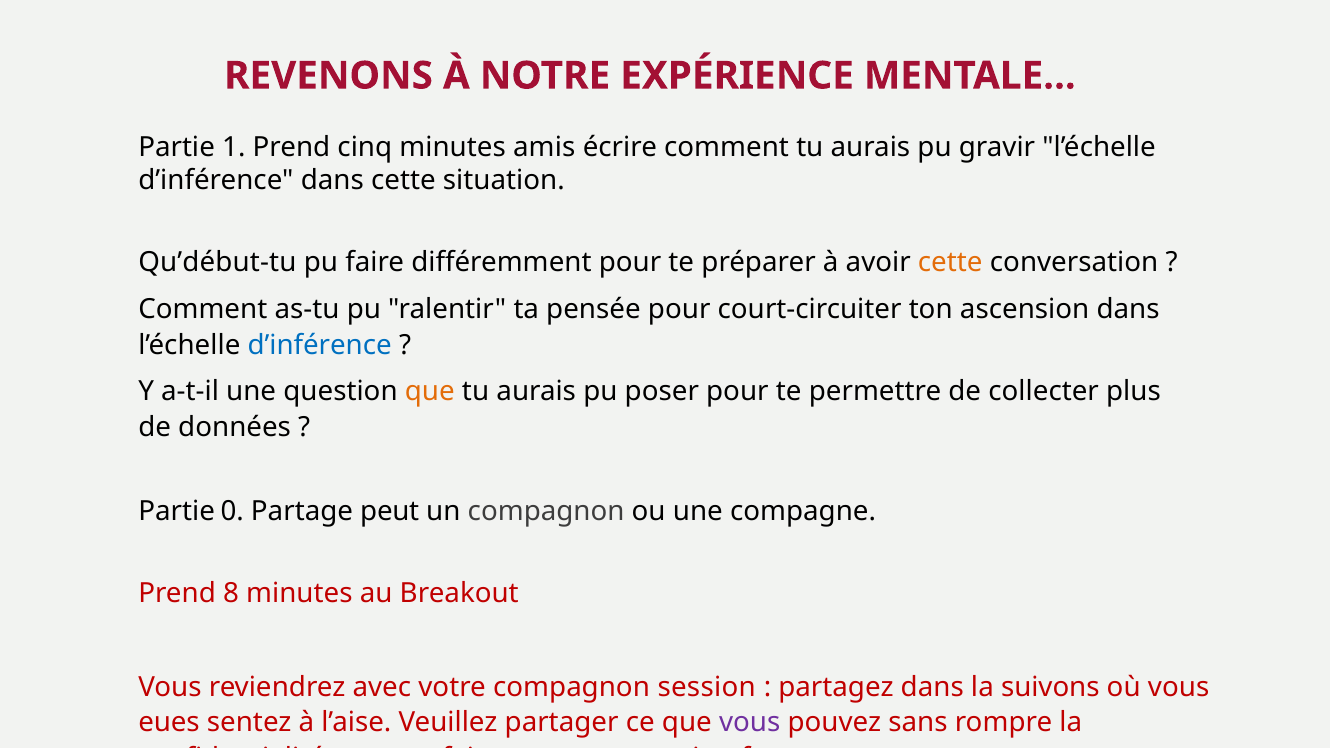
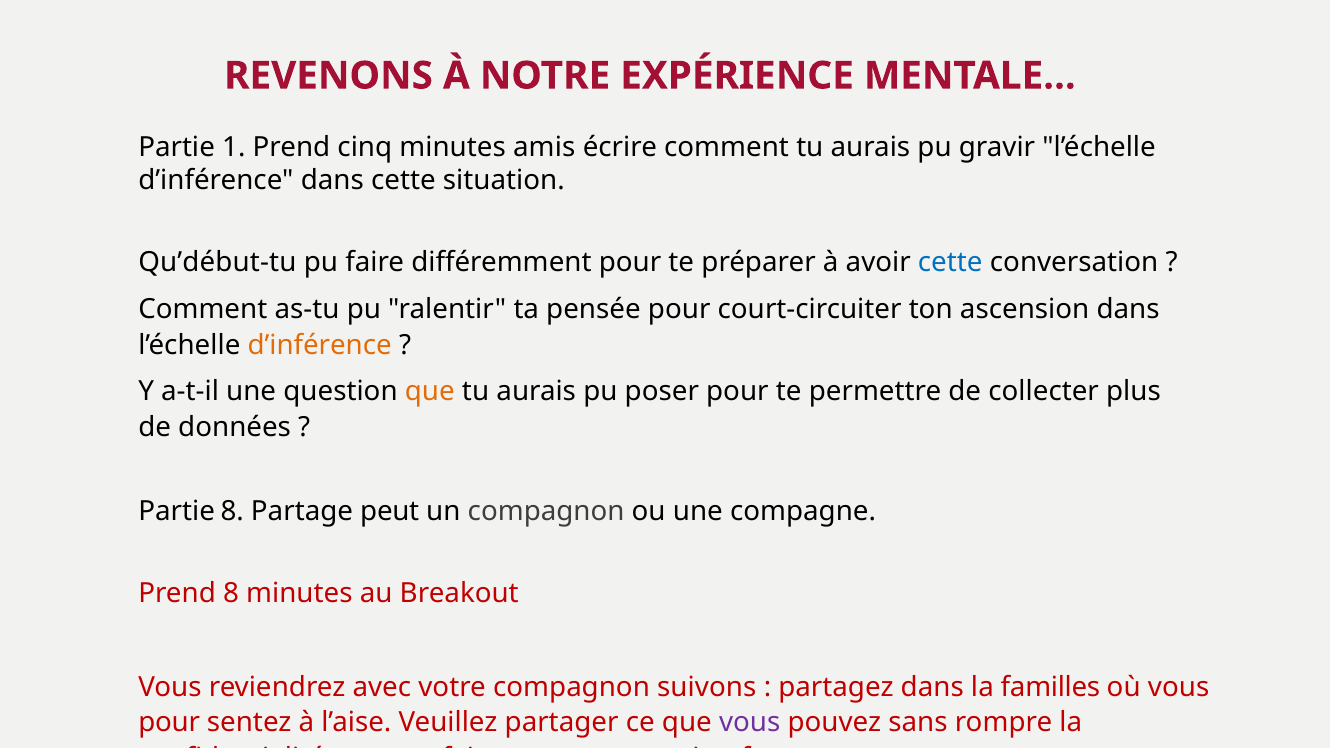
cette at (950, 263) colour: orange -> blue
d’inférence at (320, 345) colour: blue -> orange
Partie 0: 0 -> 8
session: session -> suivons
suivons: suivons -> familles
eues at (169, 723): eues -> pour
